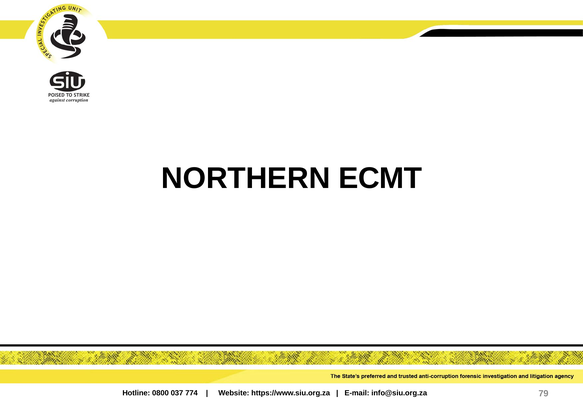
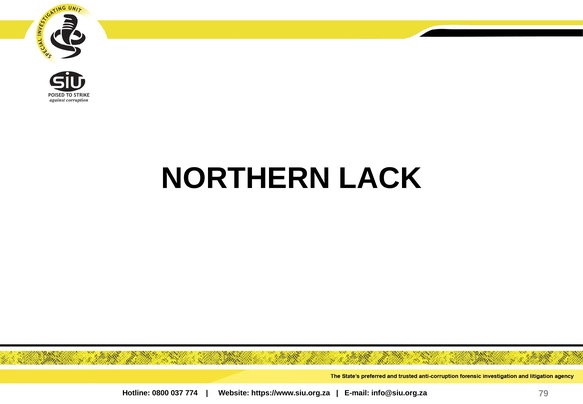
ECMT: ECMT -> LACK
